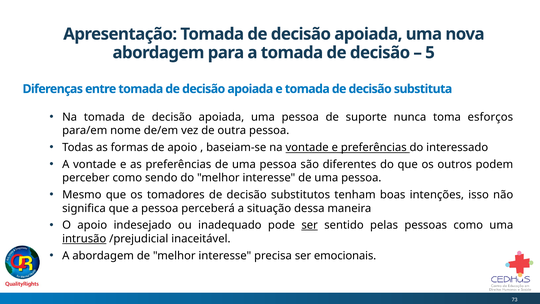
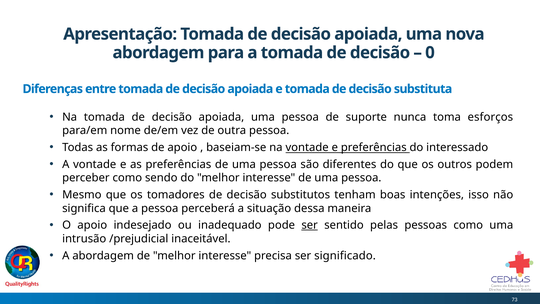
5: 5 -> 0
intrusão underline: present -> none
emocionais: emocionais -> significado
